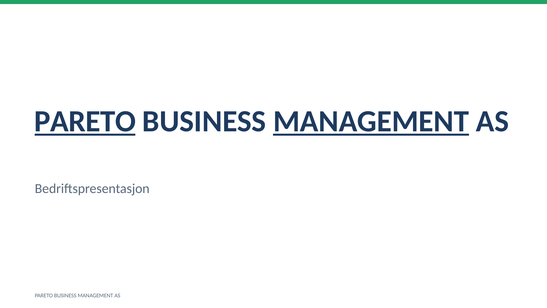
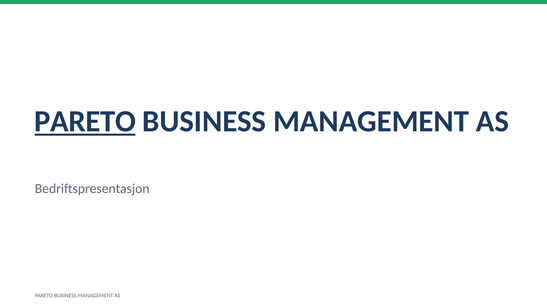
MANAGEMENT at (371, 121) underline: present -> none
